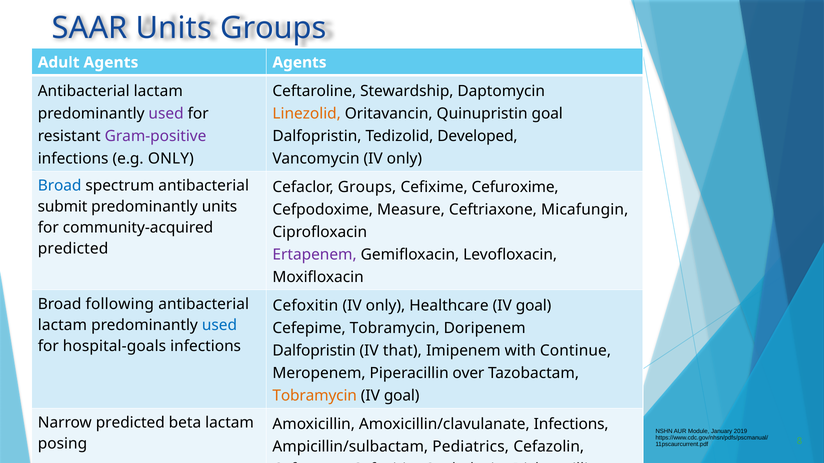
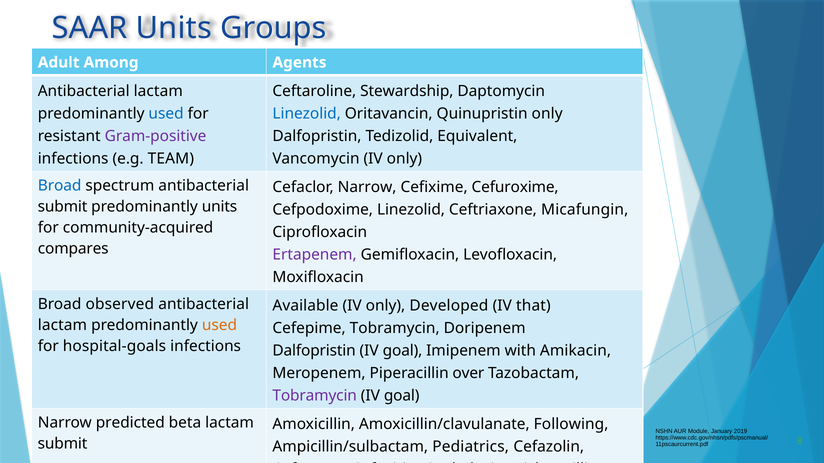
Adult Agents: Agents -> Among
used at (166, 114) colour: purple -> blue
Linezolid at (307, 114) colour: orange -> blue
Quinupristin goal: goal -> only
Developed: Developed -> Equivalent
e.g ONLY: ONLY -> TEAM
Cefaclor Groups: Groups -> Narrow
Cefpodoxime Measure: Measure -> Linezolid
predicted at (73, 249): predicted -> compares
following: following -> observed
Cefoxitin at (305, 306): Cefoxitin -> Available
Healthcare: Healthcare -> Developed
goal at (534, 306): goal -> that
used at (219, 326) colour: blue -> orange
that at (402, 351): that -> goal
Continue: Continue -> Amikacin
Tobramycin at (315, 396) colour: orange -> purple
Amoxicillin/clavulanate Infections: Infections -> Following
posing at (62, 444): posing -> submit
